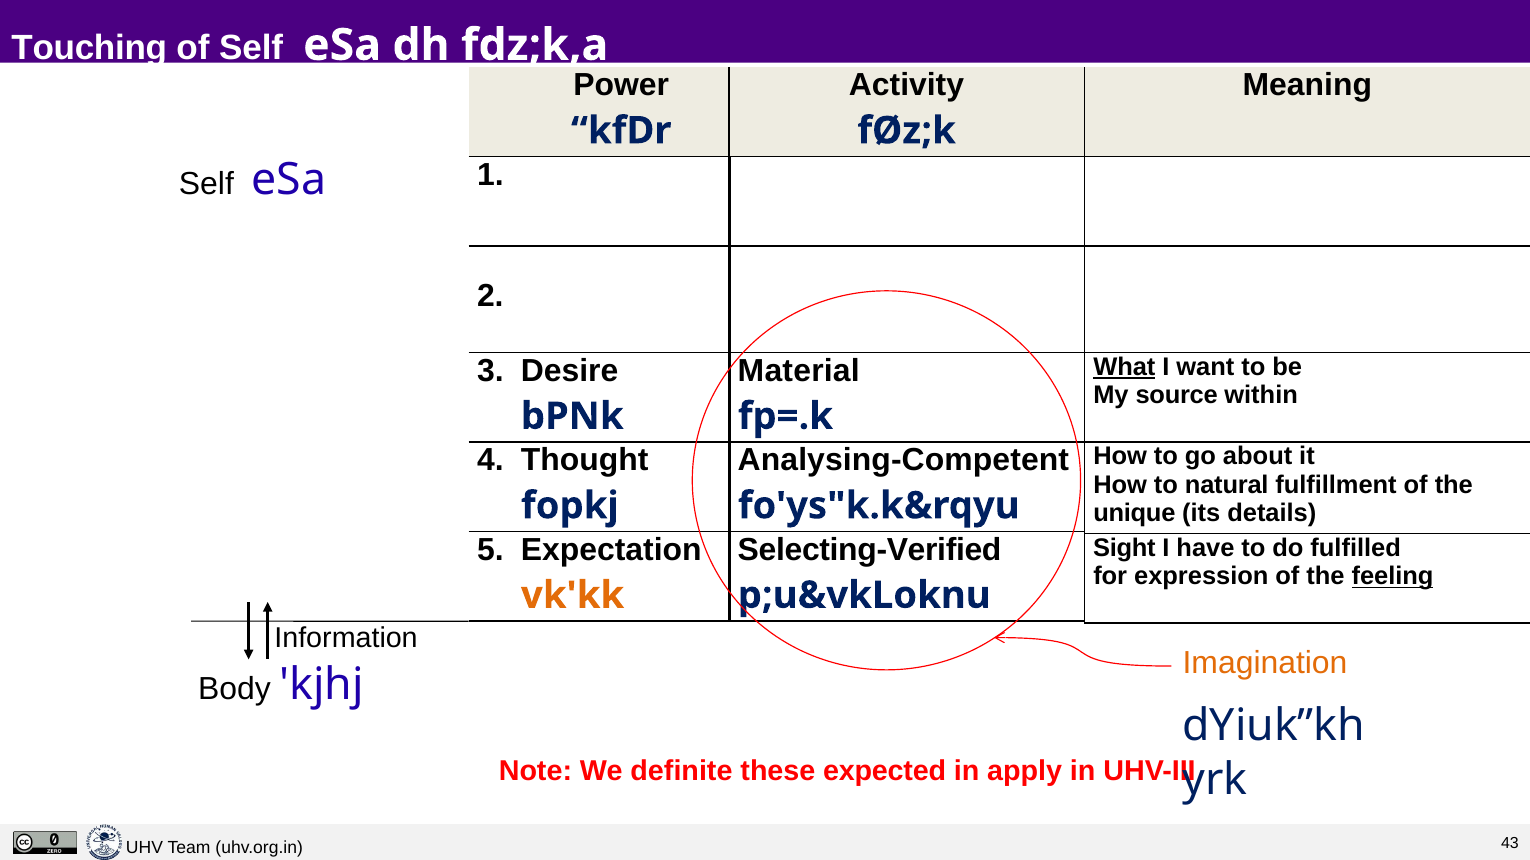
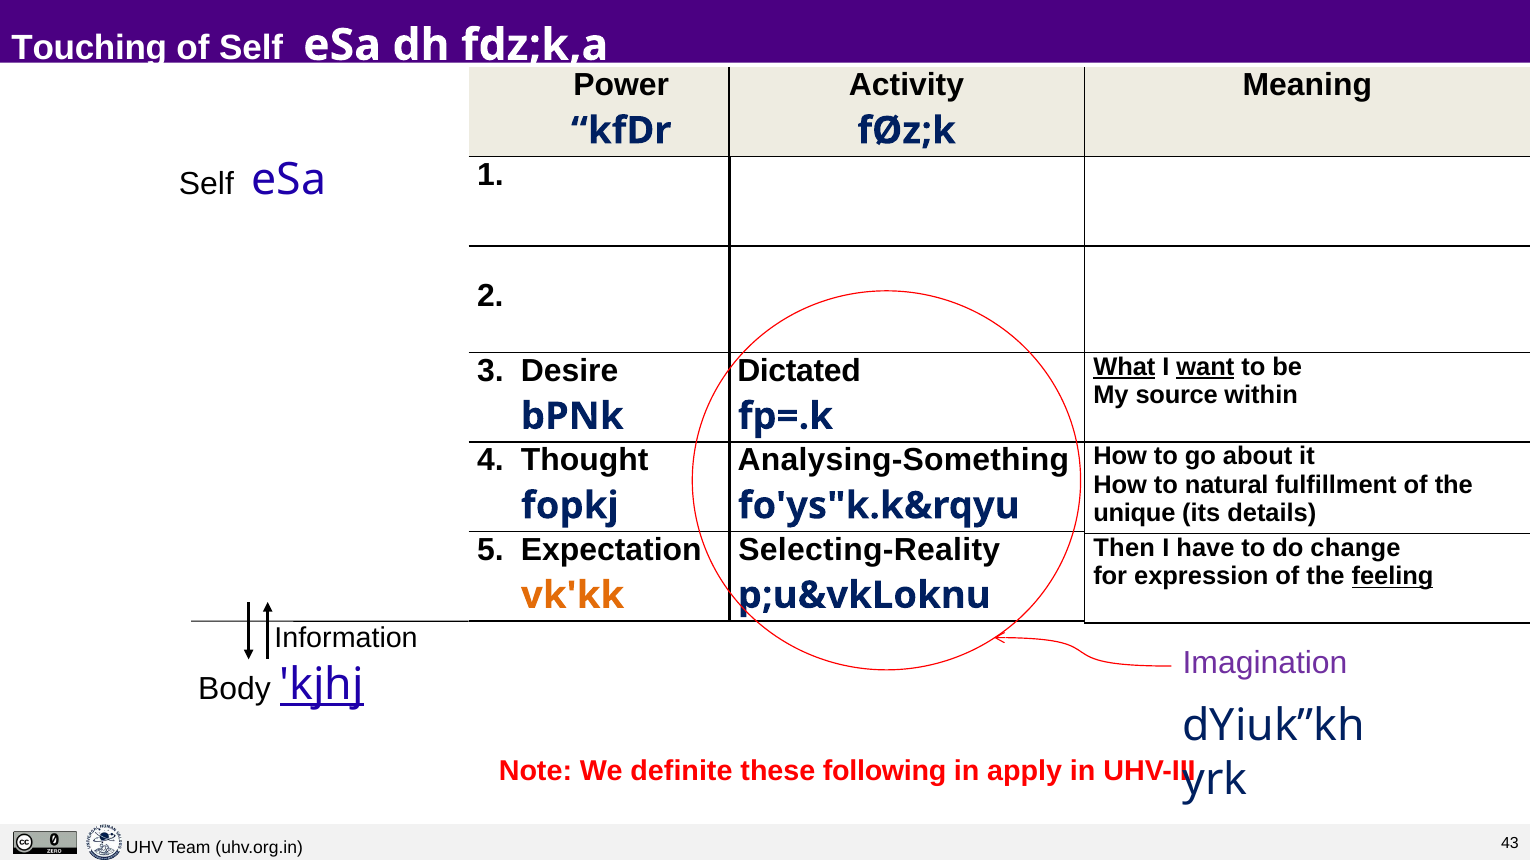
want underline: none -> present
Material: Material -> Dictated
Analysing-Competent: Analysing-Competent -> Analysing-Something
Selecting-Verified: Selecting-Verified -> Selecting-Reality
Sight: Sight -> Then
fulfilled: fulfilled -> change
Imagination colour: orange -> purple
kjhj underline: none -> present
expected: expected -> following
